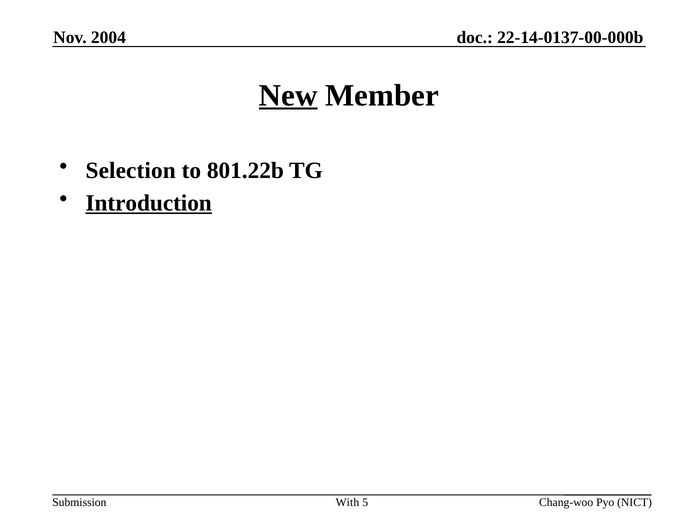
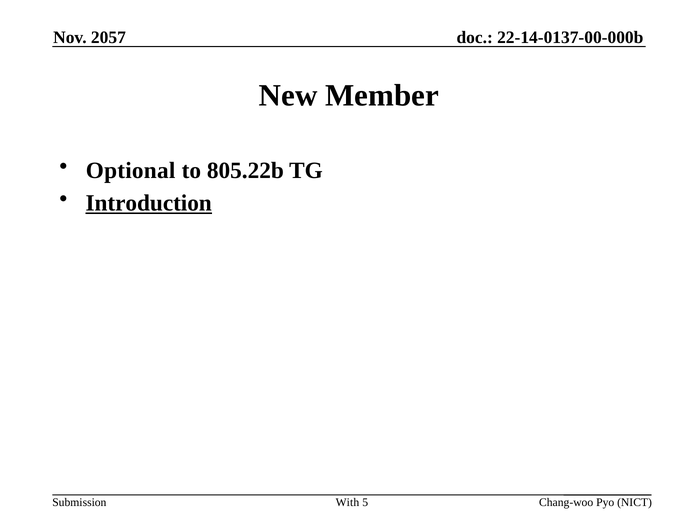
2004: 2004 -> 2057
New underline: present -> none
Selection: Selection -> Optional
801.22b: 801.22b -> 805.22b
